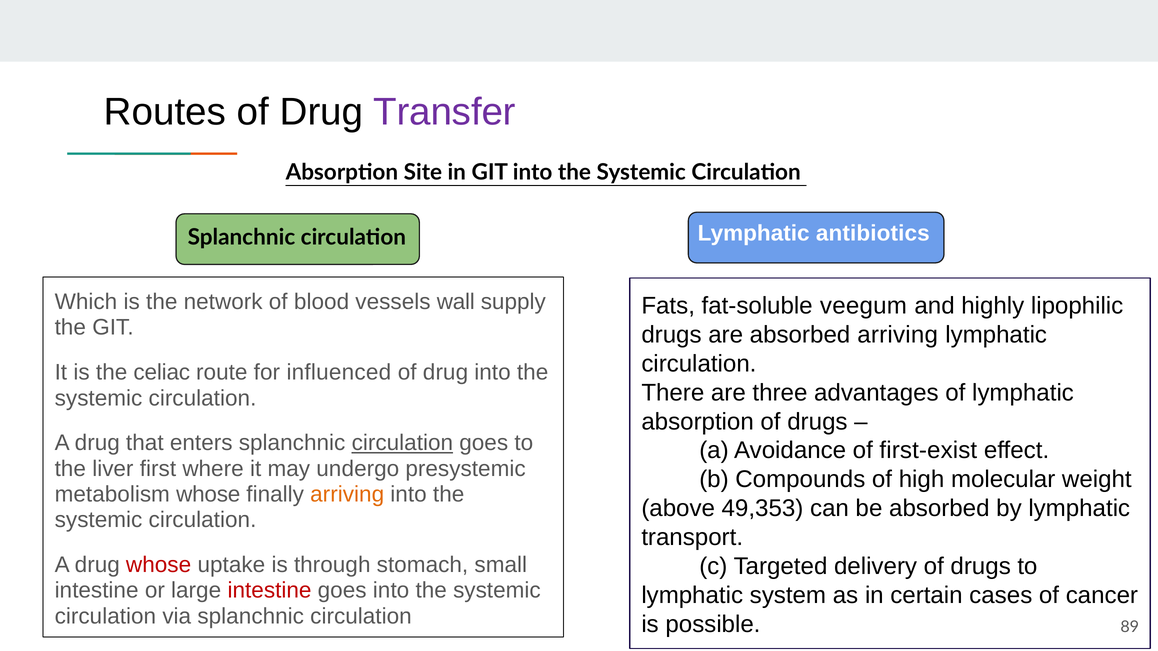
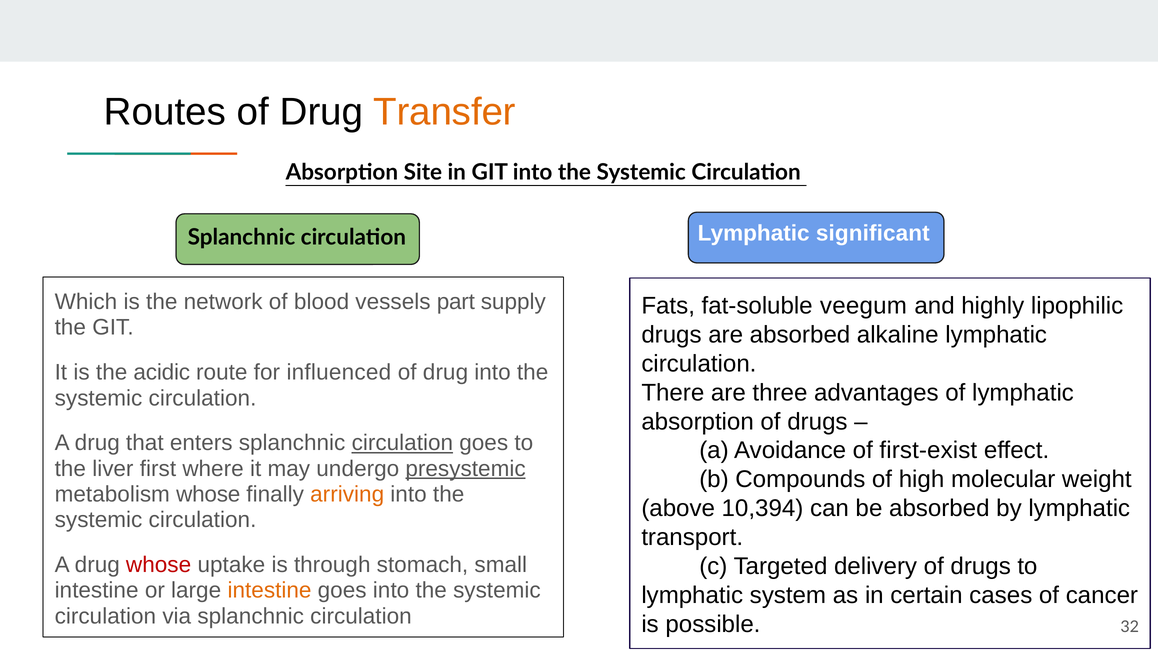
Transfer colour: purple -> orange
antibiotics: antibiotics -> significant
wall: wall -> part
absorbed arriving: arriving -> alkaline
celiac: celiac -> acidic
presystemic underline: none -> present
49,353: 49,353 -> 10,394
intestine at (270, 591) colour: red -> orange
89: 89 -> 32
